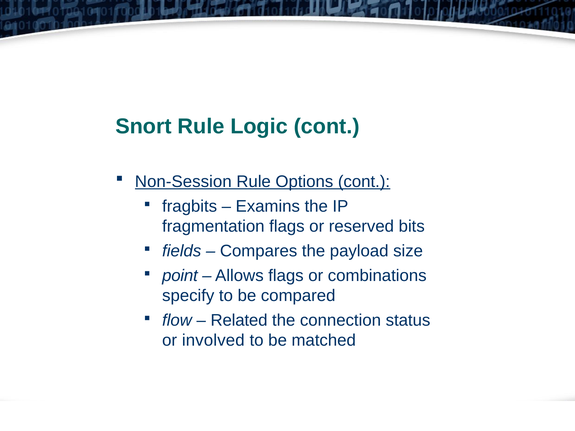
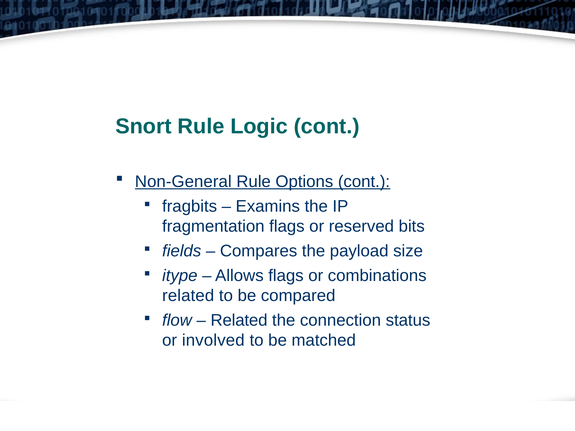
Non-Session: Non-Session -> Non-General
point: point -> itype
specify at (188, 296): specify -> related
